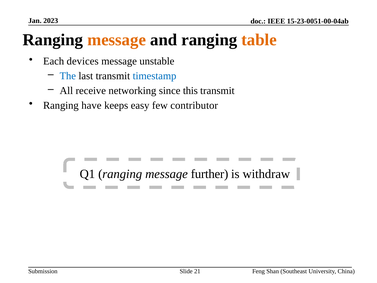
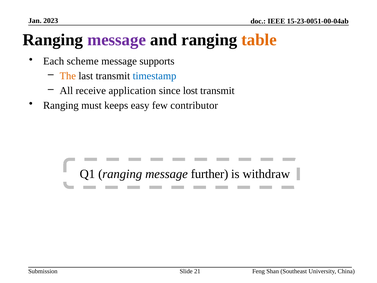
message at (117, 40) colour: orange -> purple
devices: devices -> scheme
unstable: unstable -> supports
The colour: blue -> orange
networking: networking -> application
this: this -> lost
have: have -> must
